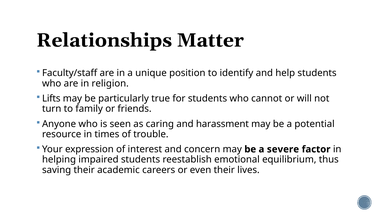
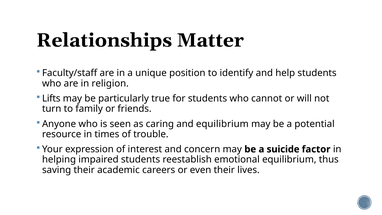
and harassment: harassment -> equilibrium
severe: severe -> suicide
